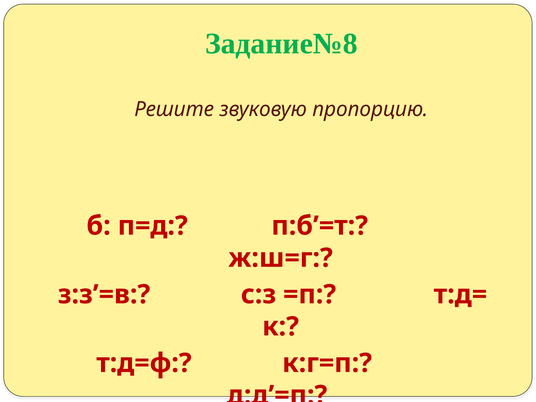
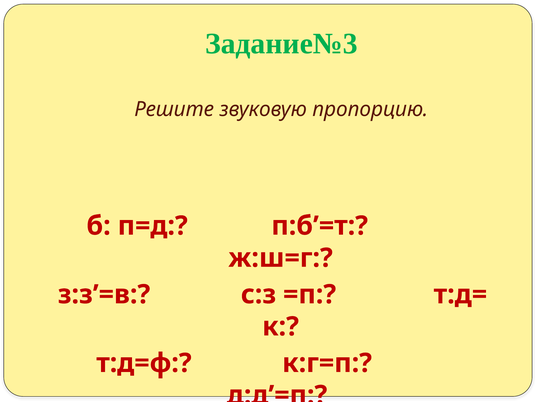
Задание№8: Задание№8 -> Задание№3
